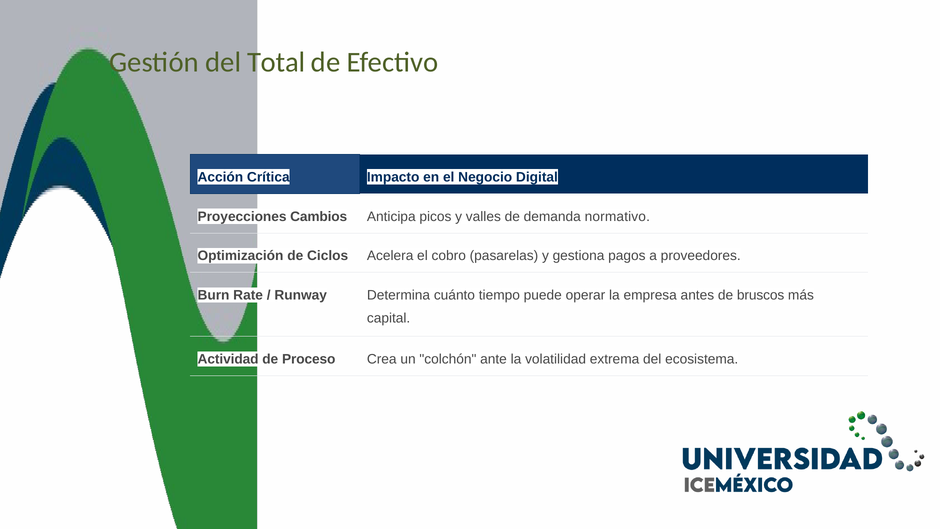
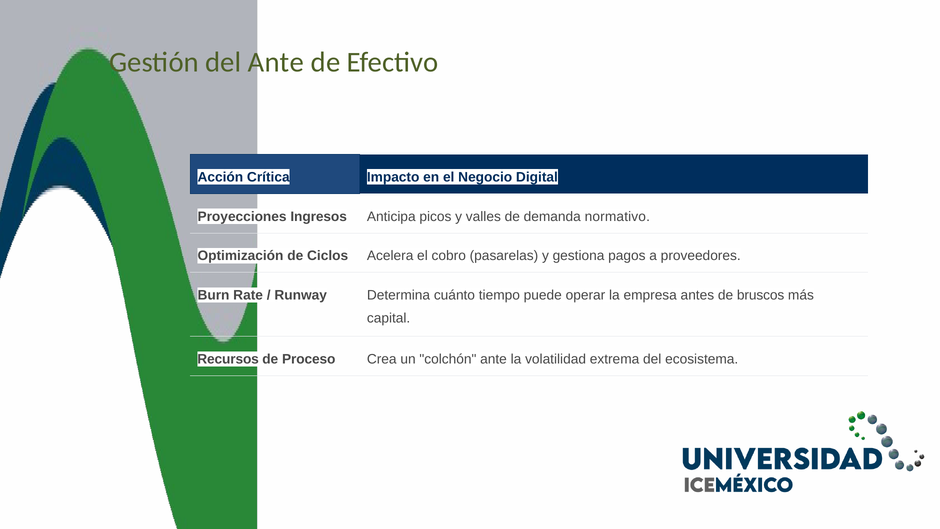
del Total: Total -> Ante
Cambios: Cambios -> Ingresos
Actividad: Actividad -> Recursos
